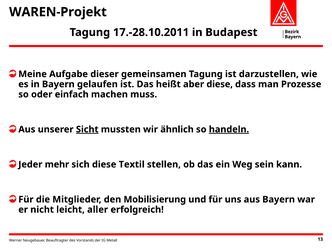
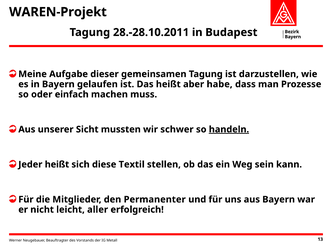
17.-28.10.2011: 17.-28.10.2011 -> 28.-28.10.2011
aber diese: diese -> habe
Sicht underline: present -> none
ähnlich: ähnlich -> schwer
Jeder mehr: mehr -> heißt
Mobilisierung: Mobilisierung -> Permanenter
